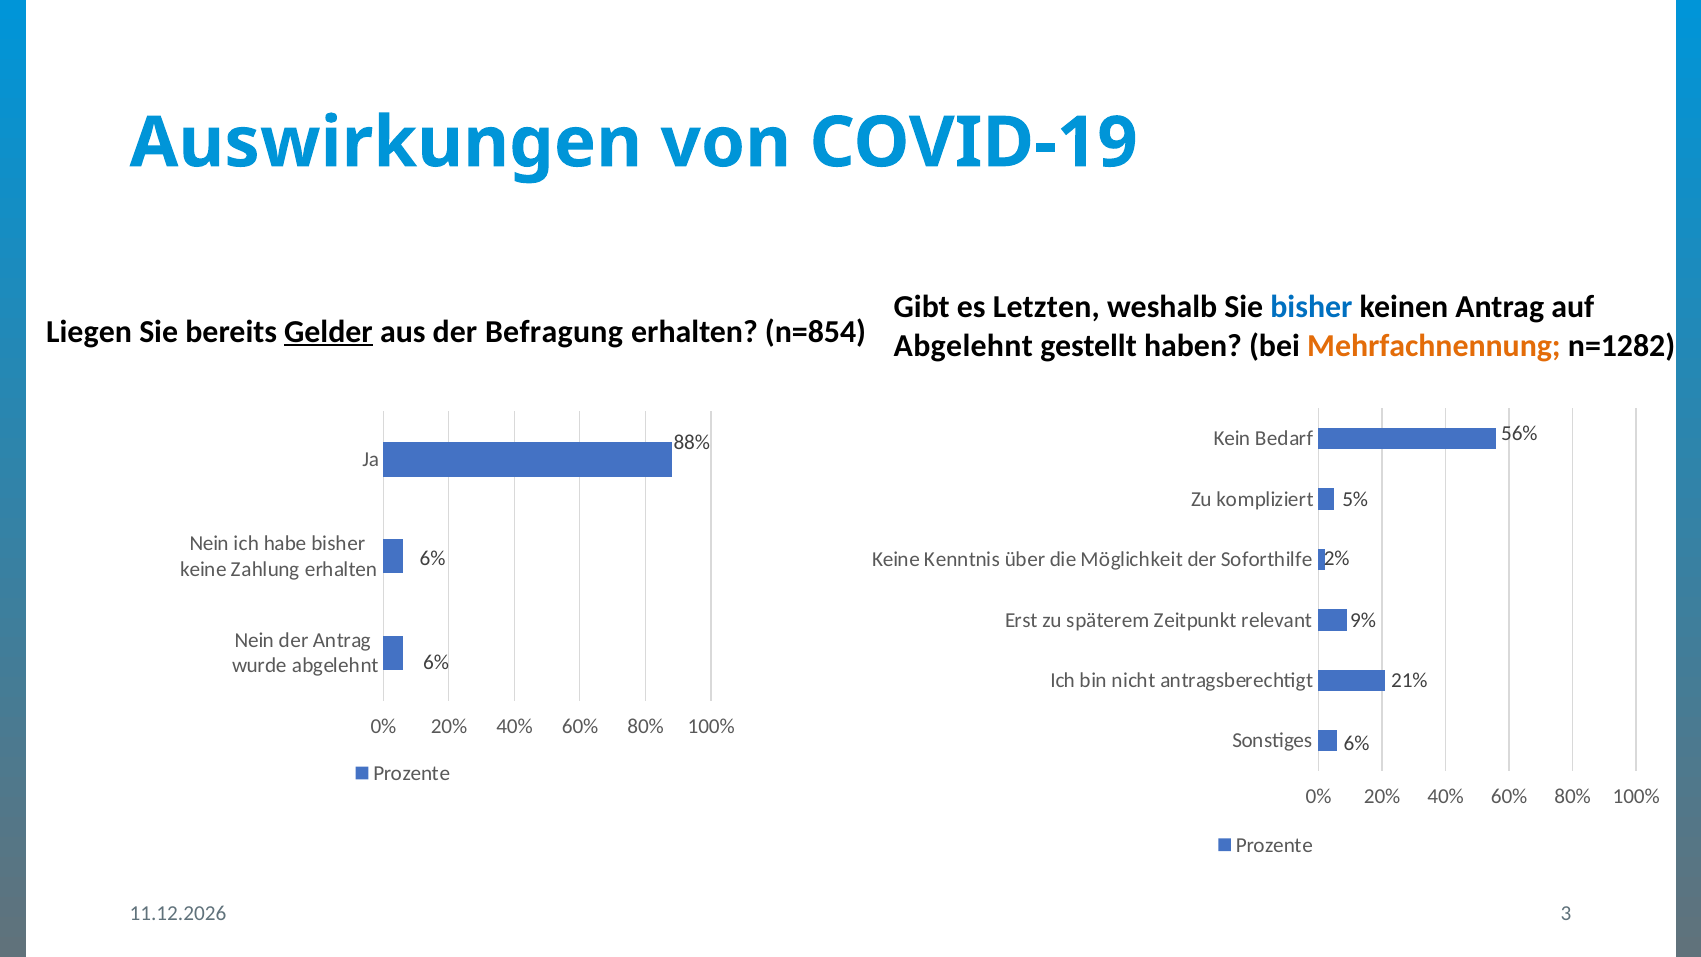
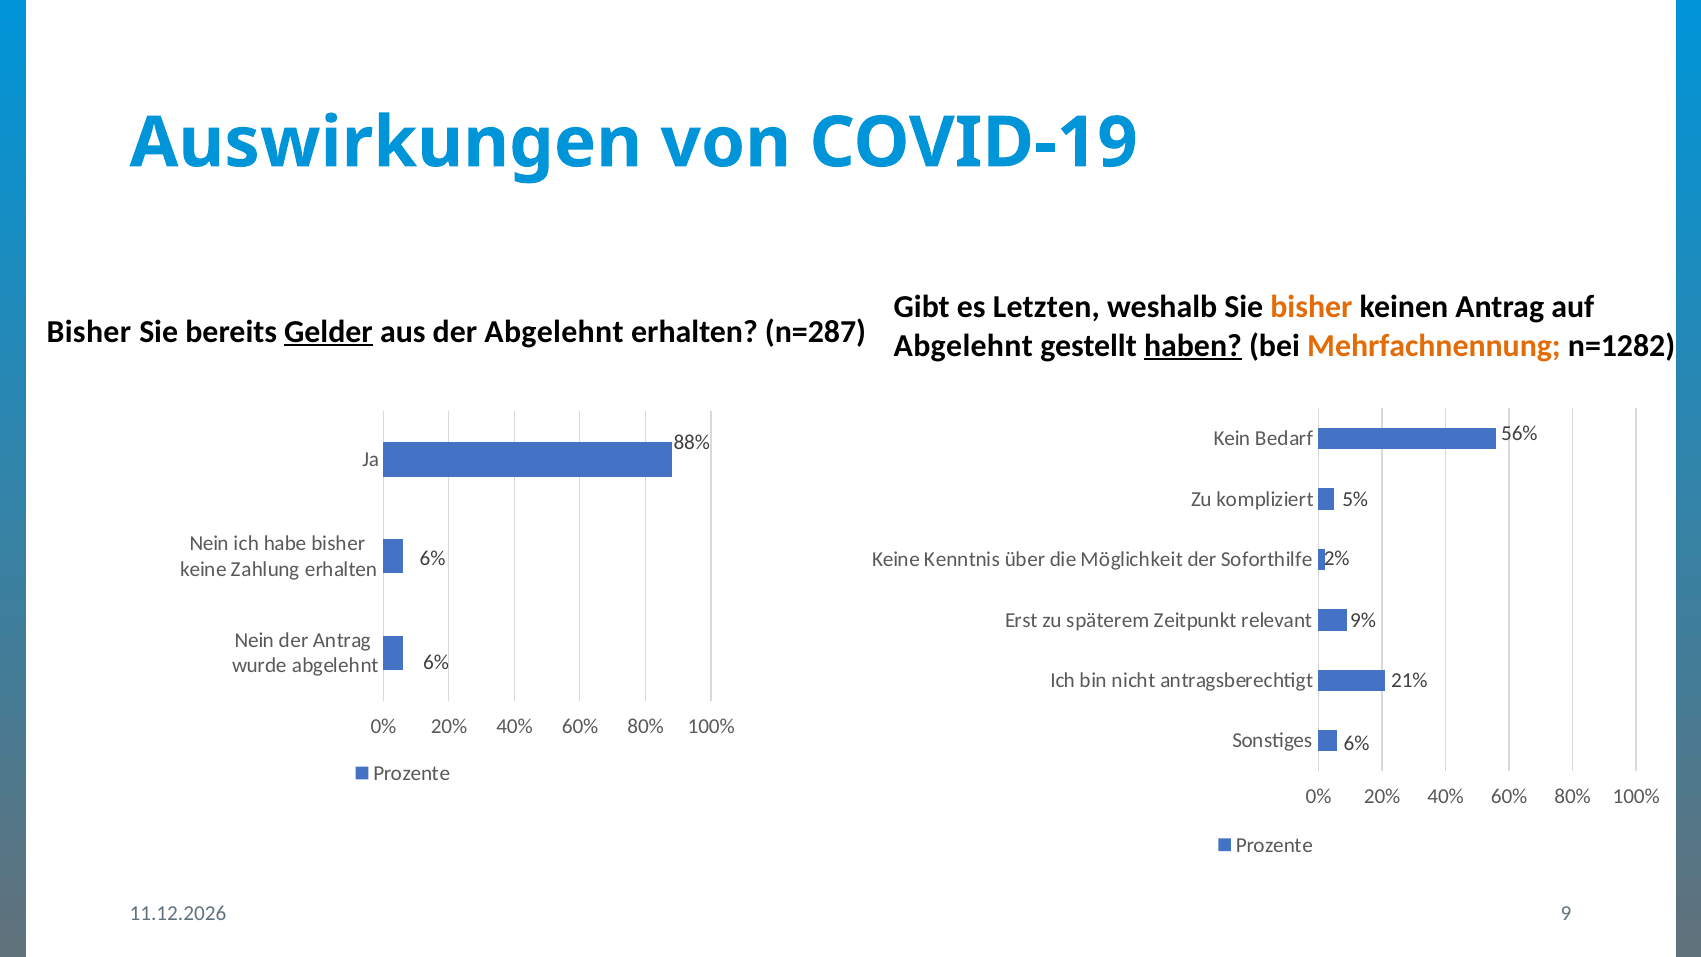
bisher at (1311, 307) colour: blue -> orange
Liegen at (89, 332): Liegen -> Bisher
der Befragung: Befragung -> Abgelehnt
n=854: n=854 -> n=287
haben underline: none -> present
3: 3 -> 9
